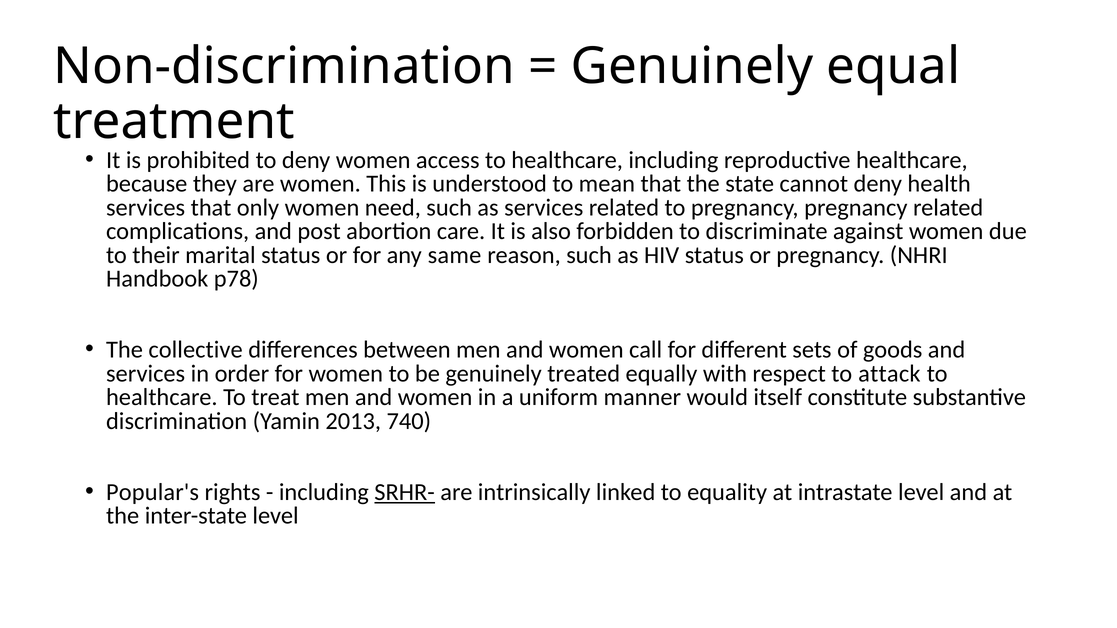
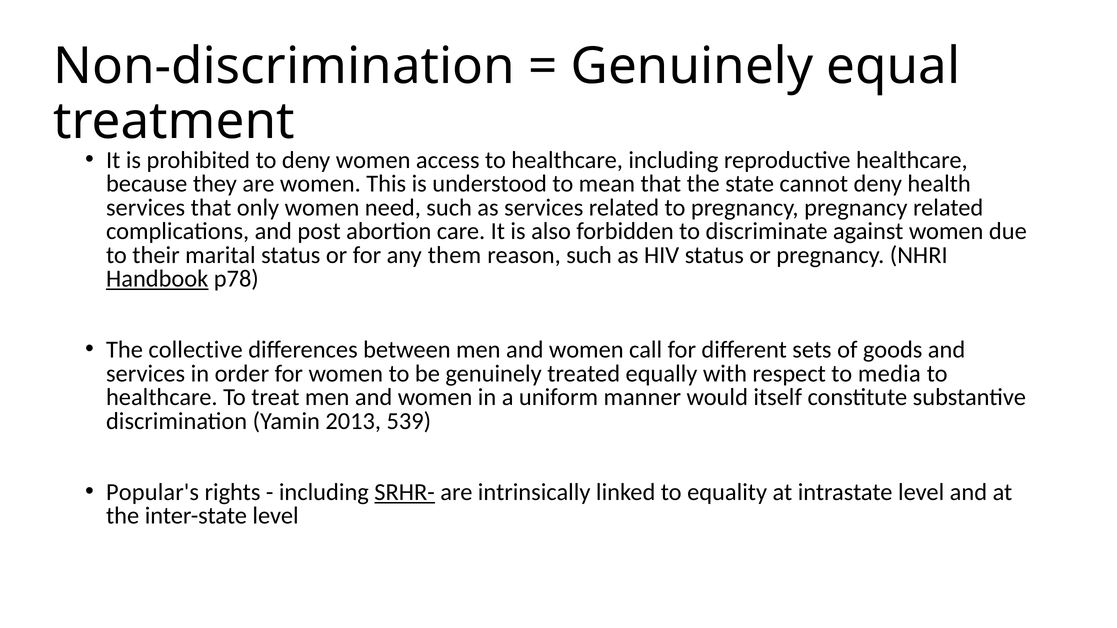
same: same -> them
Handbook underline: none -> present
attack: attack -> media
740: 740 -> 539
